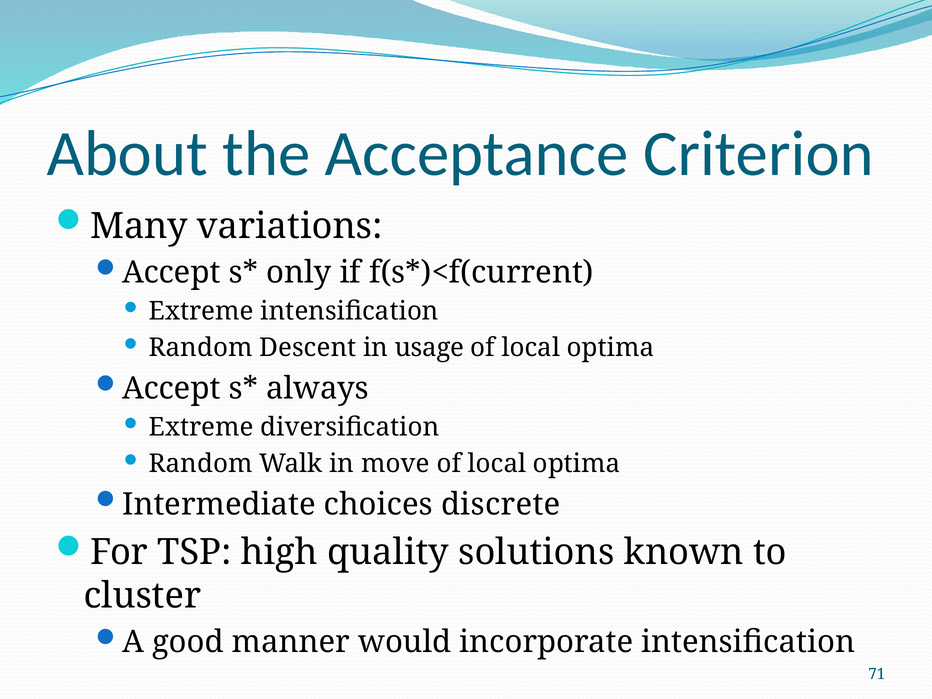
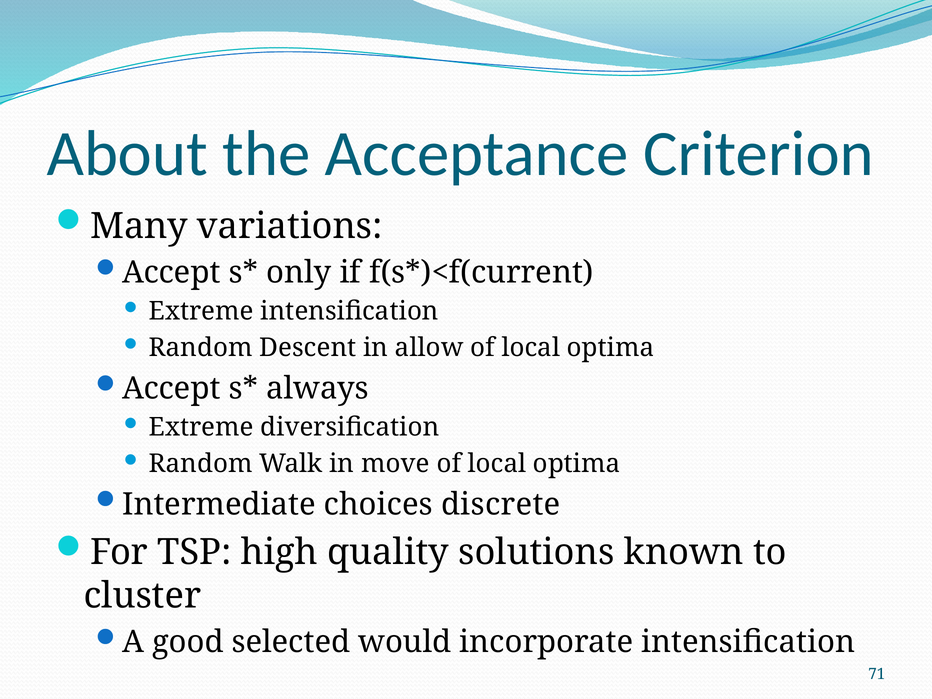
usage: usage -> allow
manner: manner -> selected
